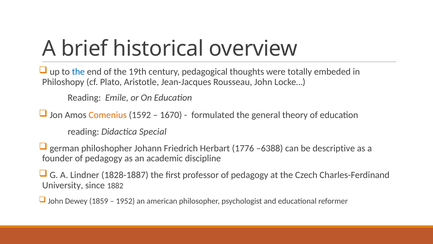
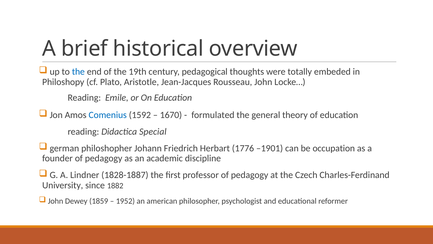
Comenius colour: orange -> blue
–6388: –6388 -> –1901
descriptive: descriptive -> occupation
